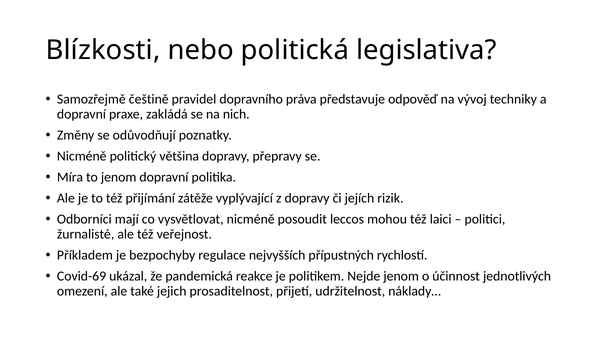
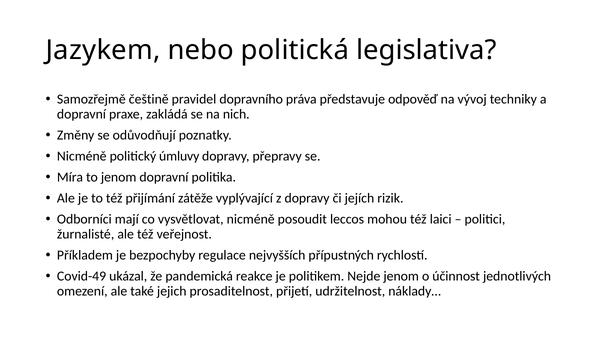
Blízkosti: Blízkosti -> Jazykem
většina: většina -> úmluvy
Covid-69: Covid-69 -> Covid-49
